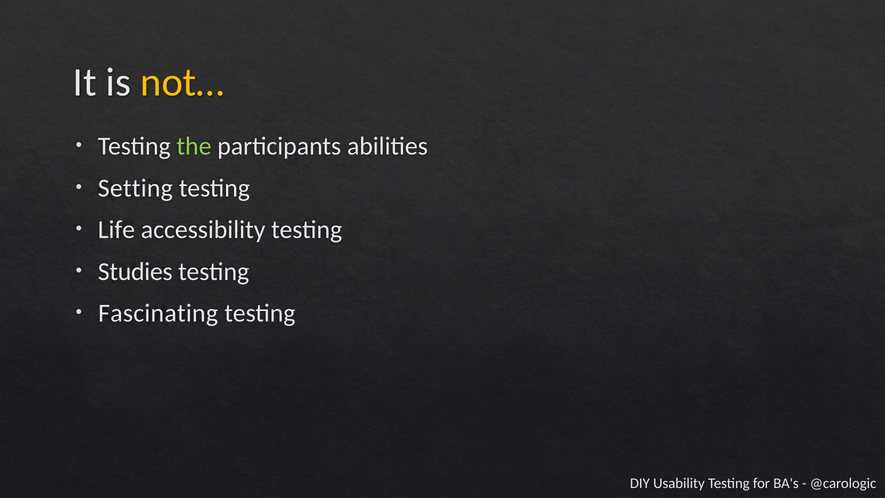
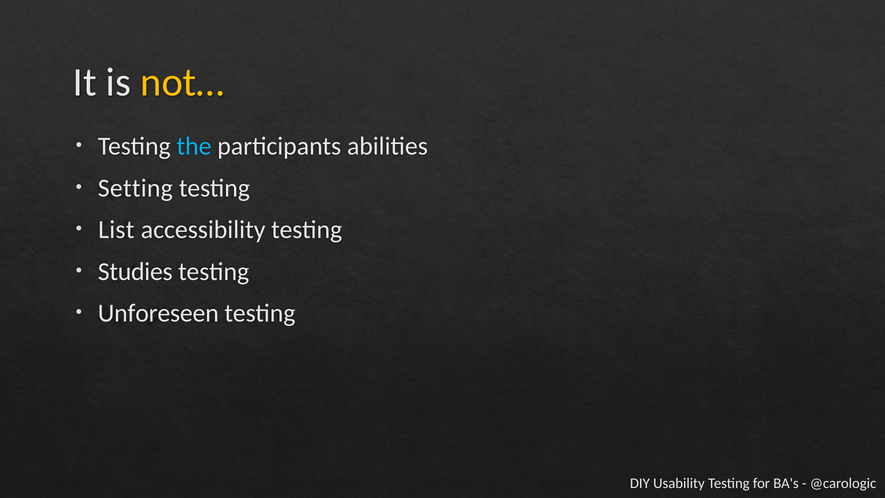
the colour: light green -> light blue
Life: Life -> List
Fascinating: Fascinating -> Unforeseen
